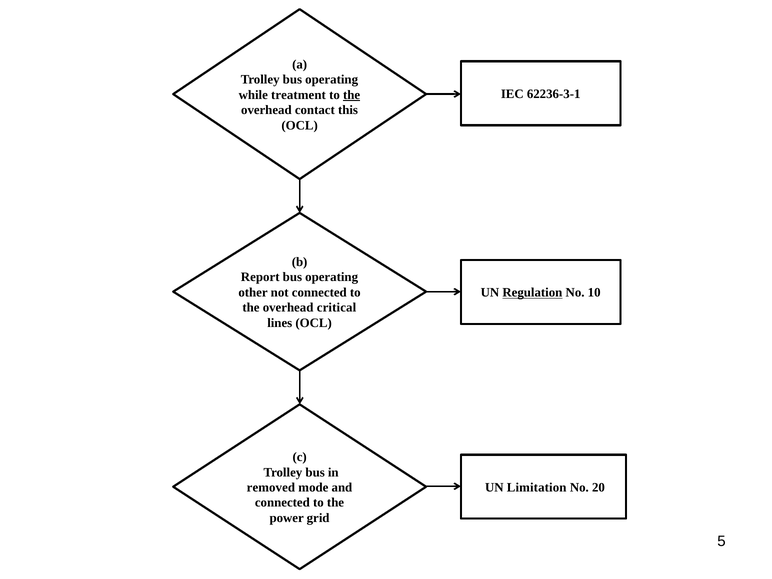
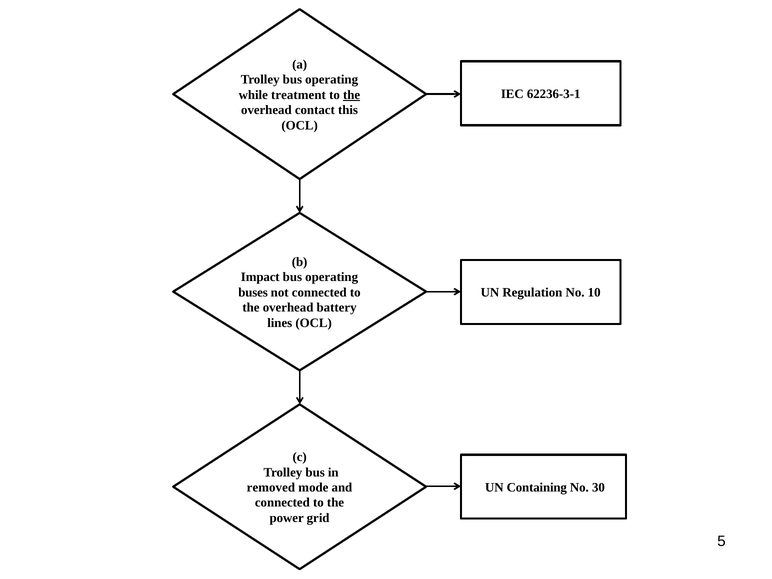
Report: Report -> Impact
other: other -> buses
Regulation underline: present -> none
critical: critical -> battery
Limitation: Limitation -> Containing
20: 20 -> 30
